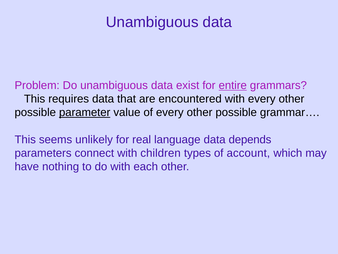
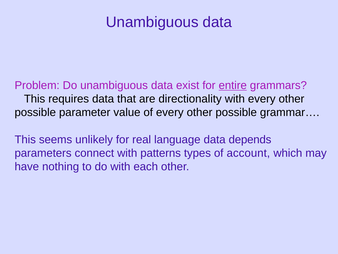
encountered: encountered -> directionality
parameter underline: present -> none
children: children -> patterns
